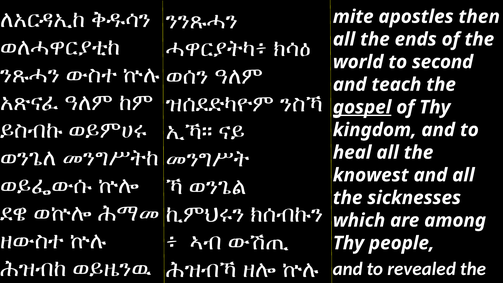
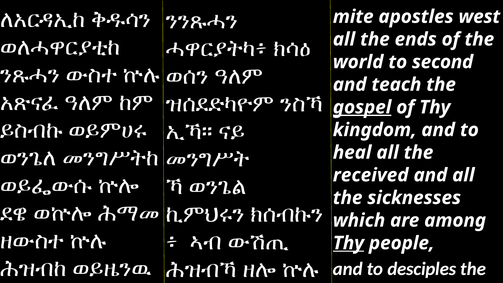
then: then -> west
knowest: knowest -> received
Thy at (348, 243) underline: none -> present
revealed: revealed -> desciples
